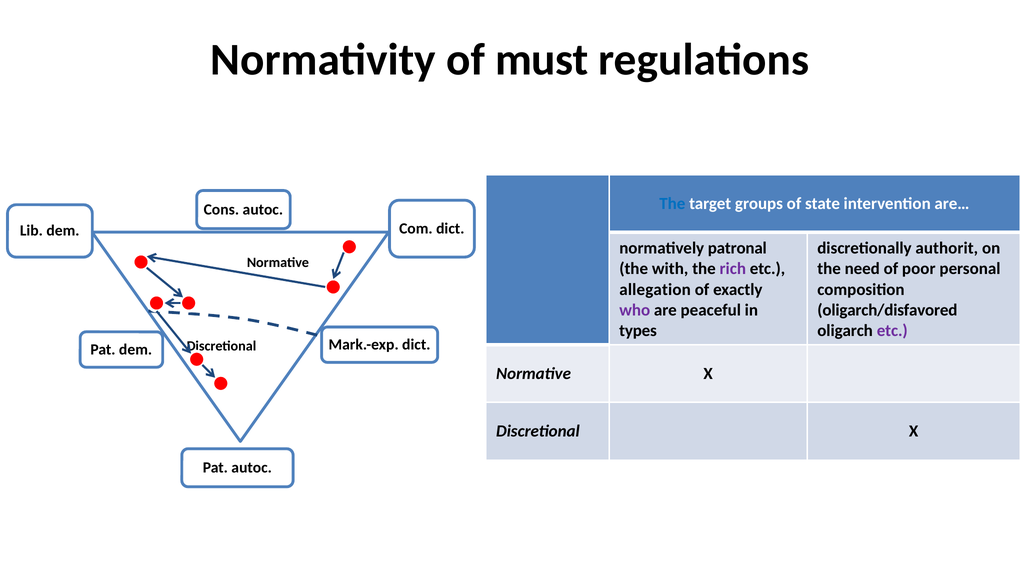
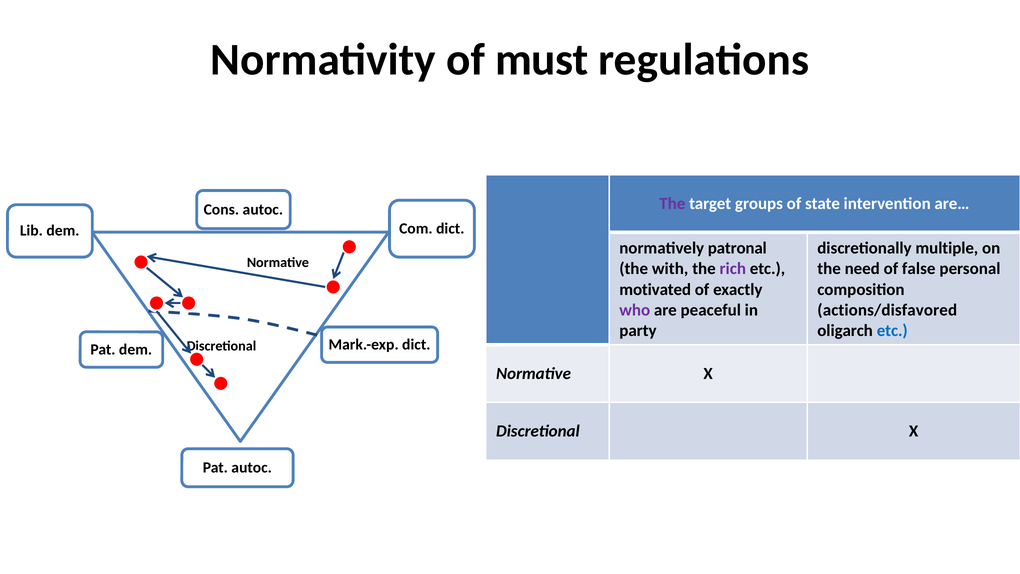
The at (672, 204) colour: blue -> purple
authorit: authorit -> multiple
poor: poor -> false
allegation: allegation -> motivated
oligarch/disfavored: oligarch/disfavored -> actions/disfavored
types: types -> party
etc at (892, 331) colour: purple -> blue
